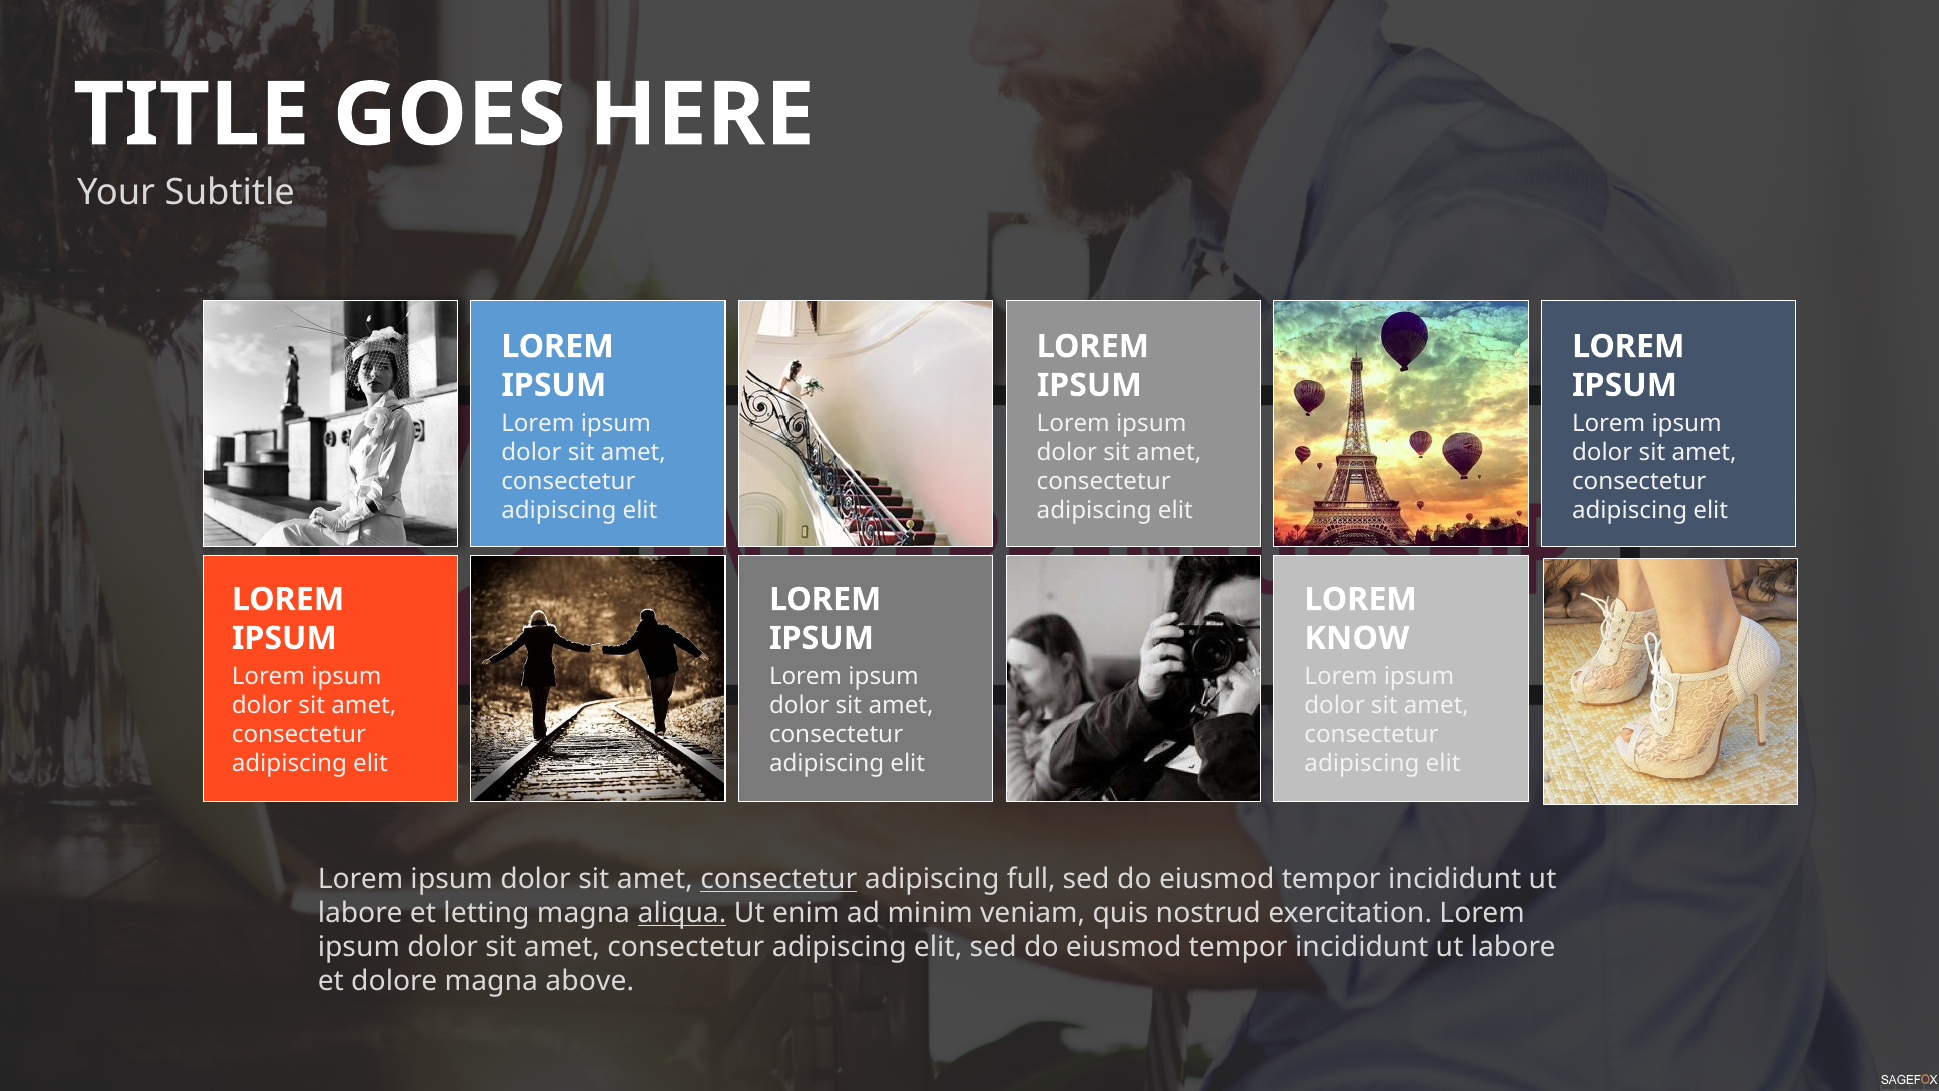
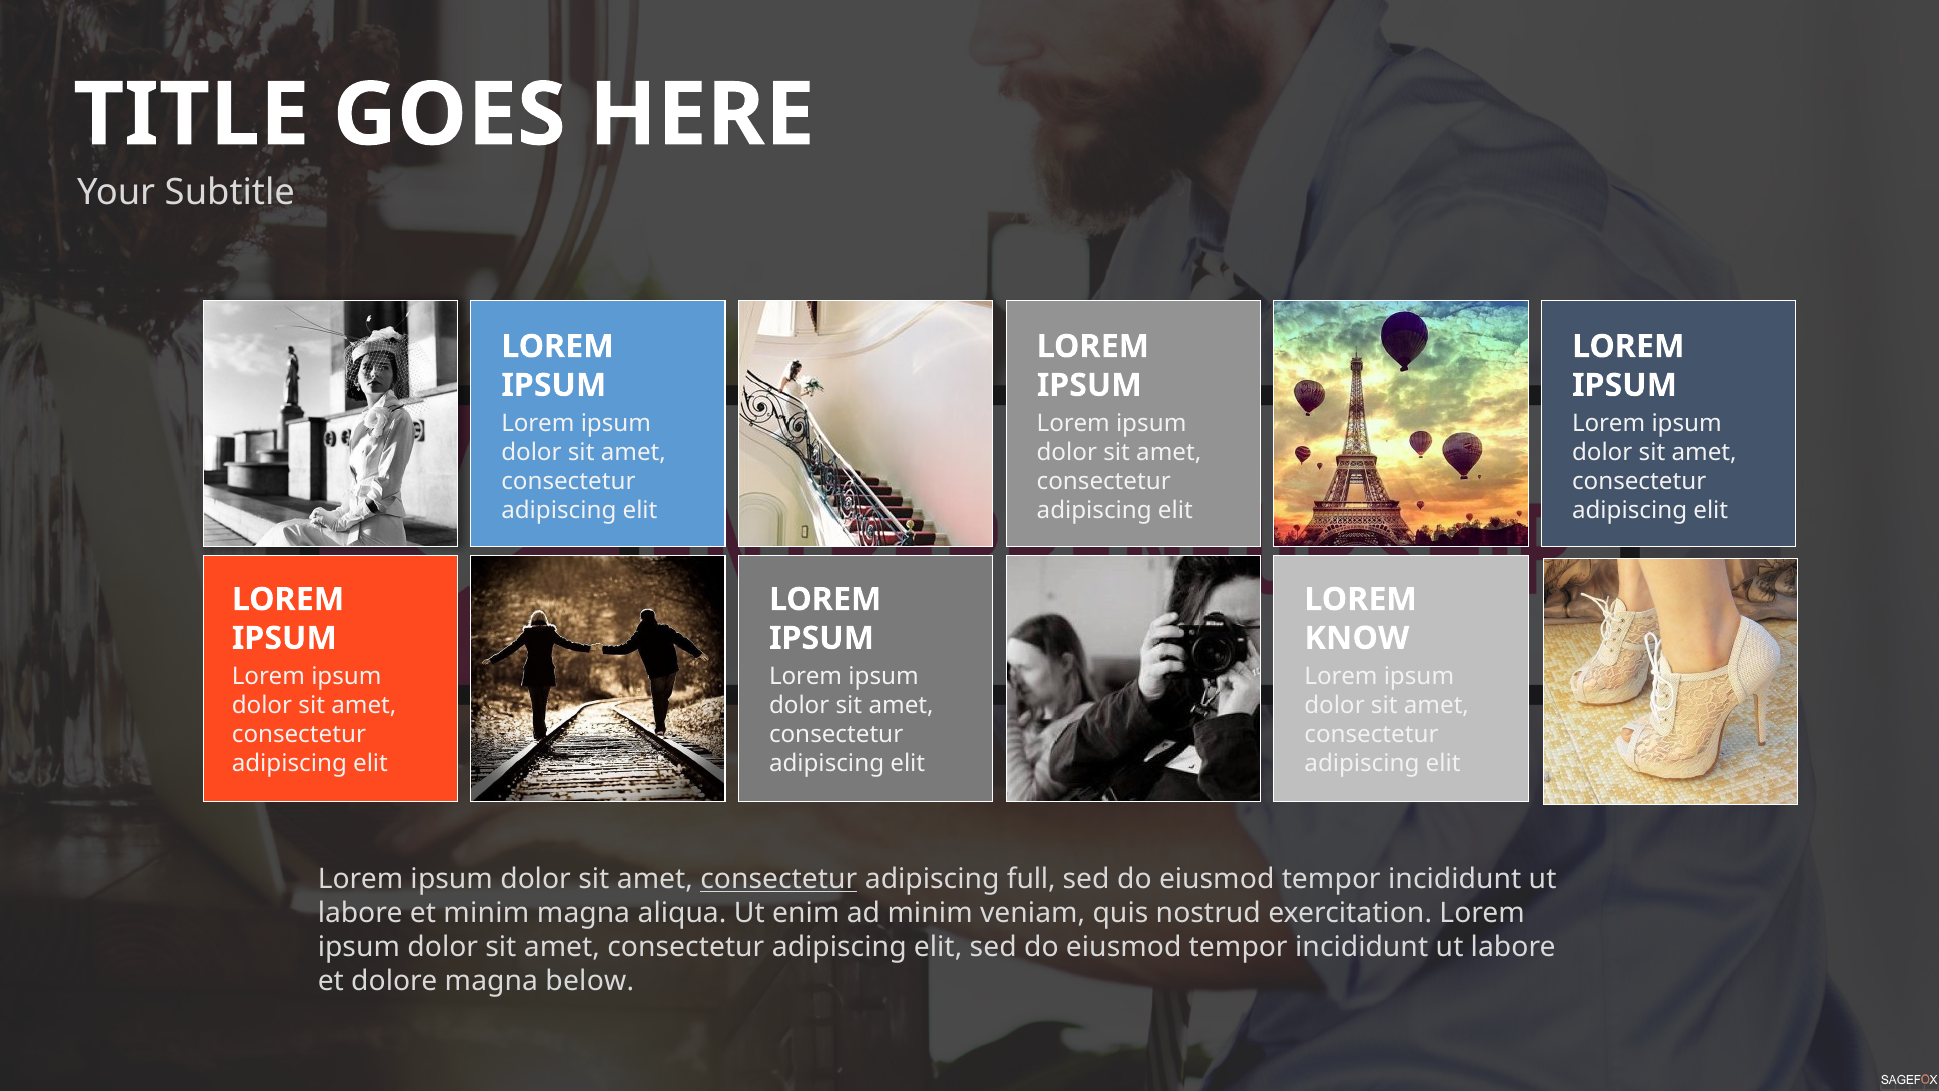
et letting: letting -> minim
aliqua underline: present -> none
above: above -> below
